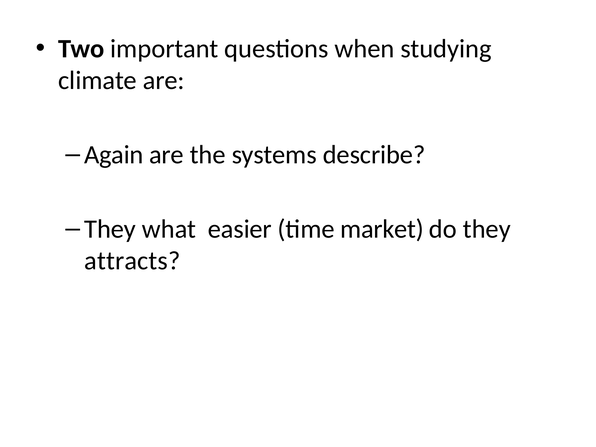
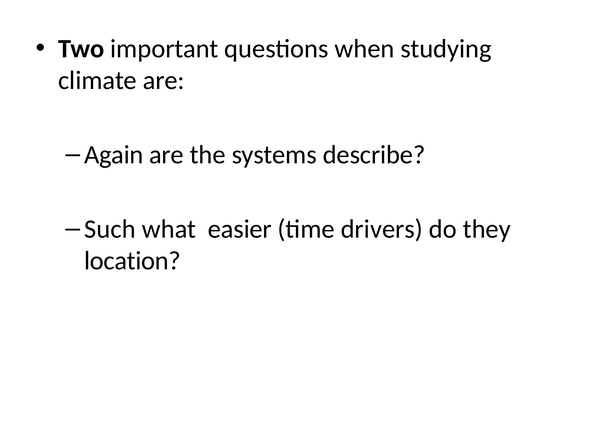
They at (110, 229): They -> Such
market: market -> drivers
attracts: attracts -> location
